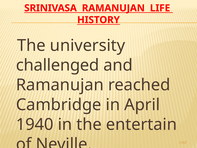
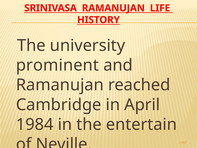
challenged: challenged -> prominent
1940: 1940 -> 1984
